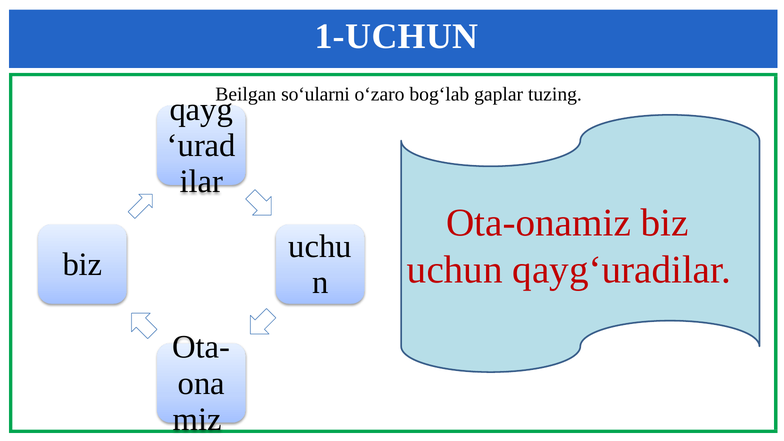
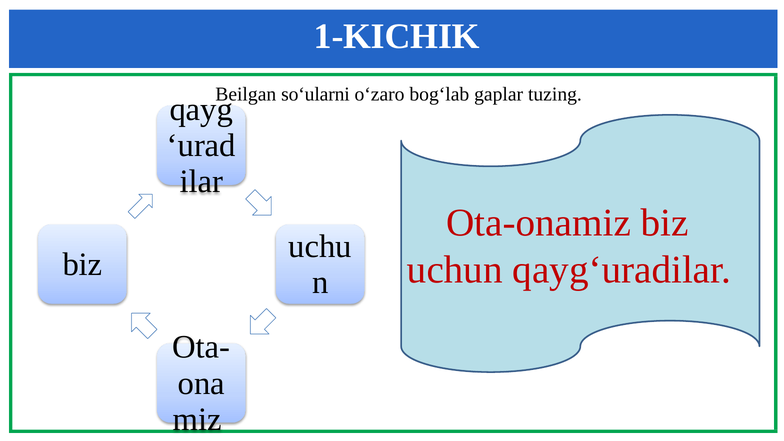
1-UCHUN: 1-UCHUN -> 1-KICHIK
